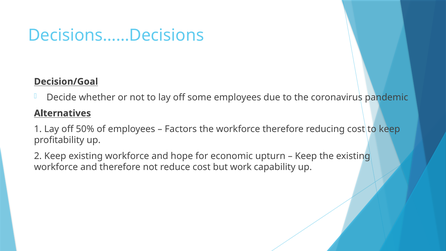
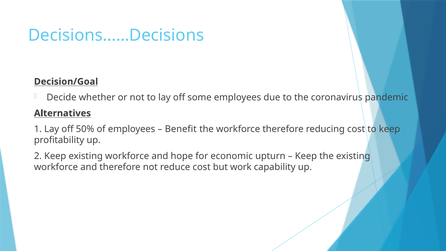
Factors: Factors -> Benefit
